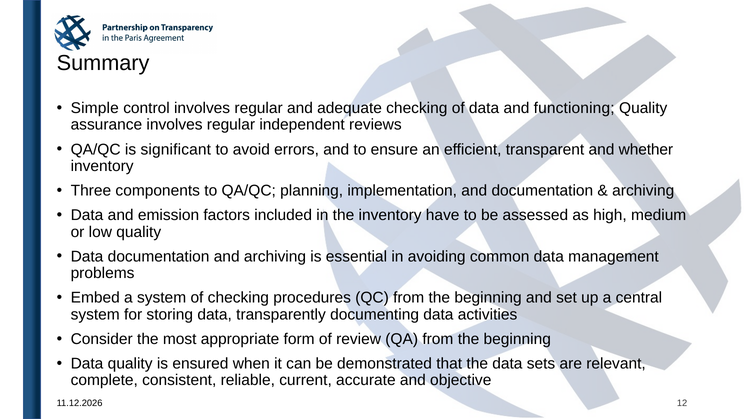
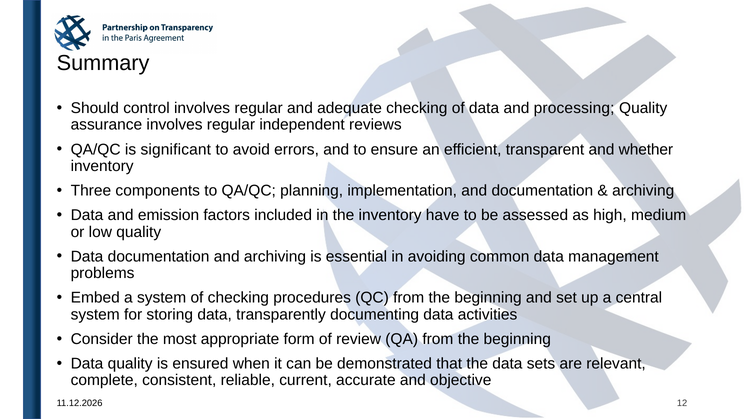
Simple: Simple -> Should
functioning: functioning -> processing
